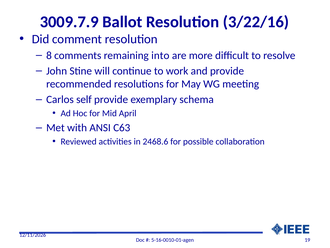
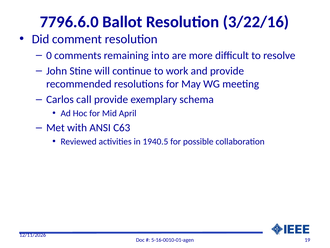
3009.7.9: 3009.7.9 -> 7796.6.0
8: 8 -> 0
self: self -> call
2468.6: 2468.6 -> 1940.5
